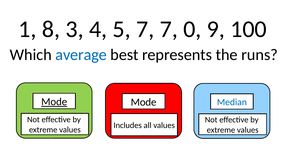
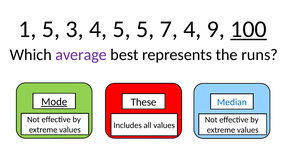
1 8: 8 -> 5
5 7: 7 -> 5
7 0: 0 -> 4
100 underline: none -> present
average colour: blue -> purple
Mode at (144, 102): Mode -> These
